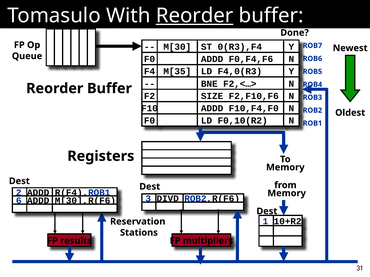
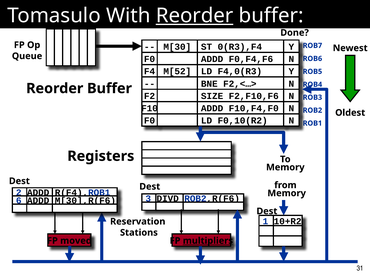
M[35: M[35 -> M[52
results: results -> moved
multipliers underline: none -> present
